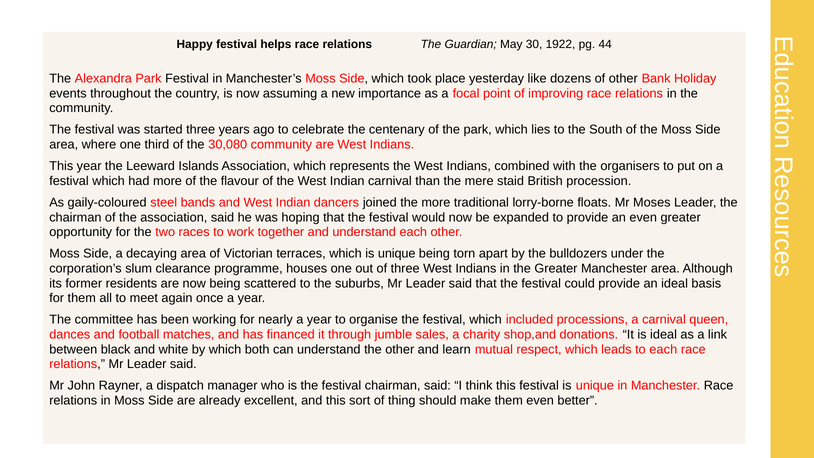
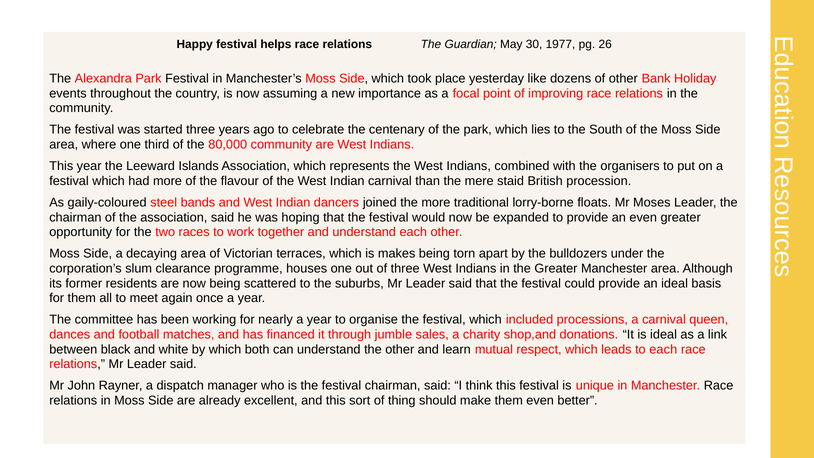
1922: 1922 -> 1977
44: 44 -> 26
30,080: 30,080 -> 80,000
which is unique: unique -> makes
